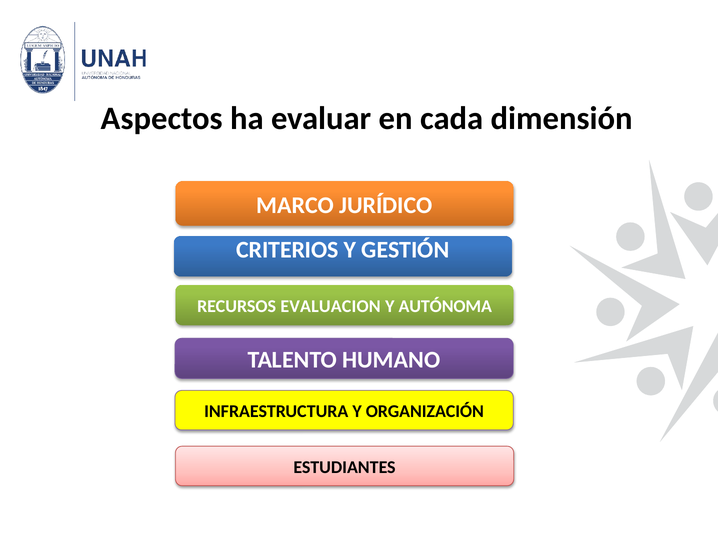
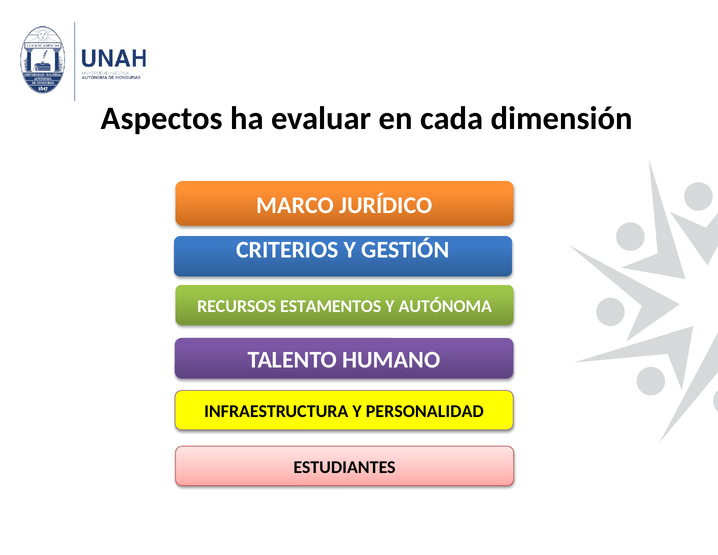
EVALUACION: EVALUACION -> ESTAMENTOS
ORGANIZACIÓN: ORGANIZACIÓN -> PERSONALIDAD
